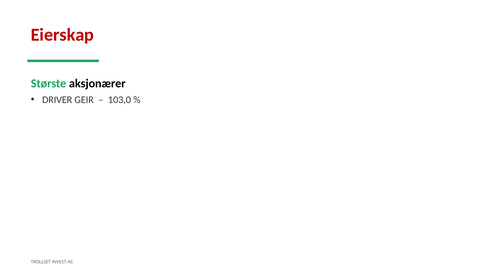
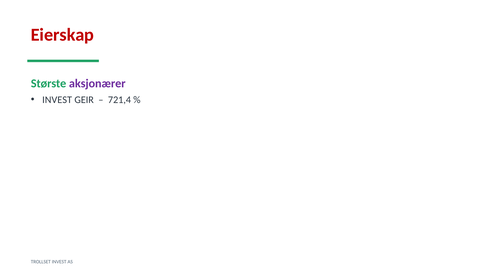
aksjonærer colour: black -> purple
DRIVER at (57, 100): DRIVER -> INVEST
103,0: 103,0 -> 721,4
